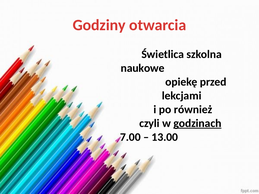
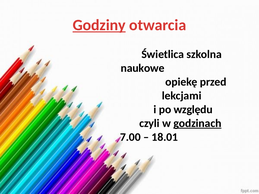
Godziny underline: none -> present
również: również -> względu
13.00: 13.00 -> 18.01
